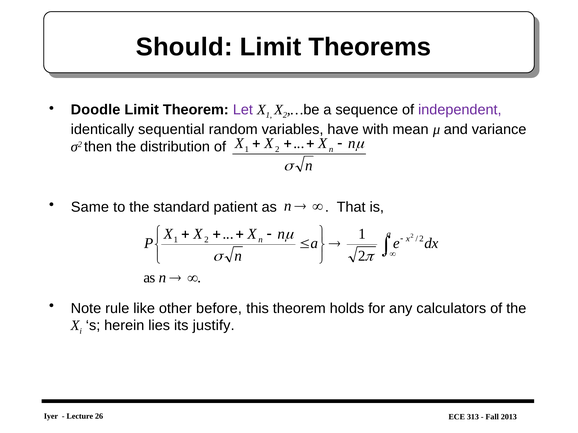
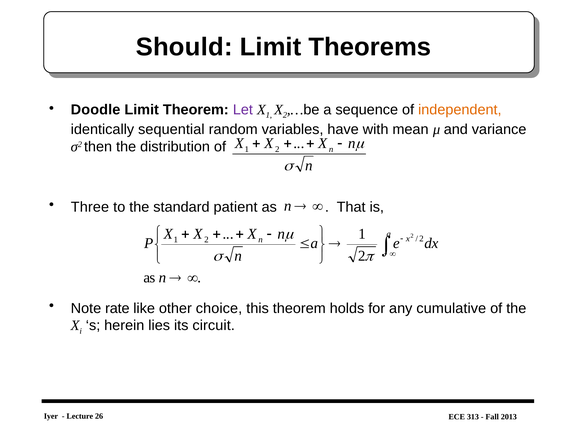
independent colour: purple -> orange
Same: Same -> Three
rule: rule -> rate
before: before -> choice
calculators: calculators -> cumulative
justify: justify -> circuit
